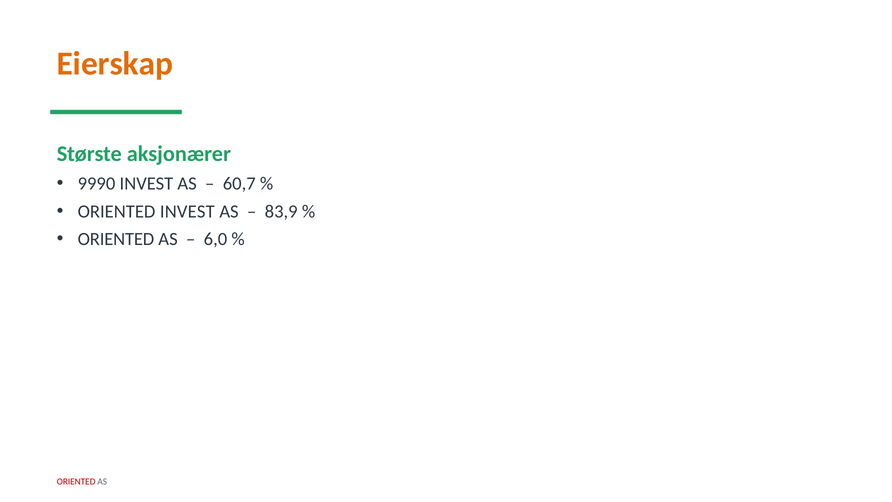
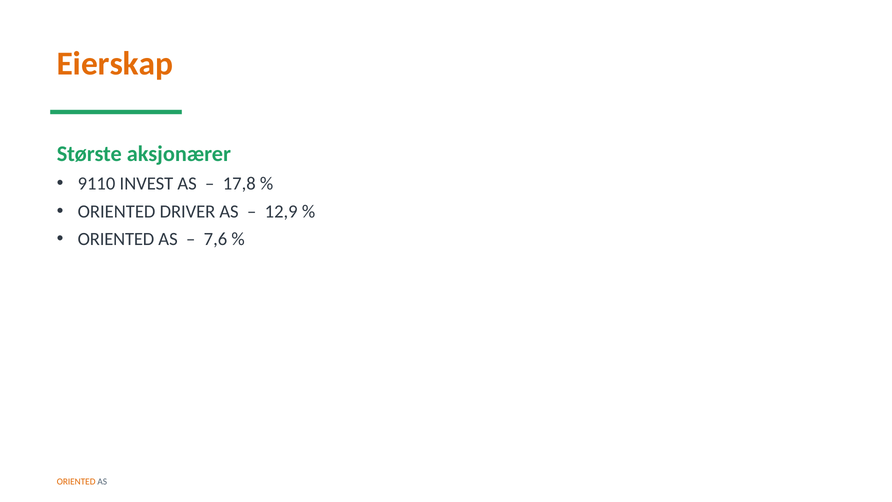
9990: 9990 -> 9110
60,7: 60,7 -> 17,8
ORIENTED INVEST: INVEST -> DRIVER
83,9: 83,9 -> 12,9
6,0: 6,0 -> 7,6
ORIENTED at (76, 481) colour: red -> orange
